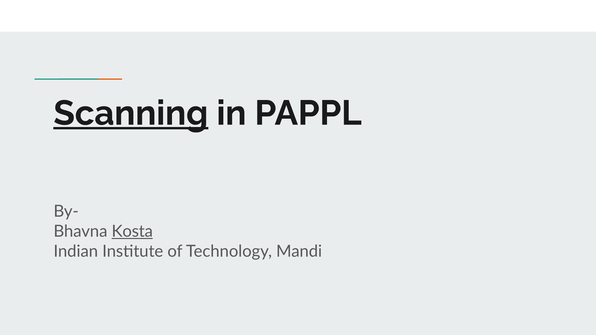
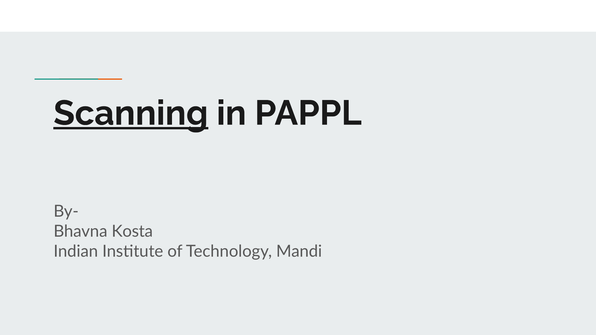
Kosta underline: present -> none
